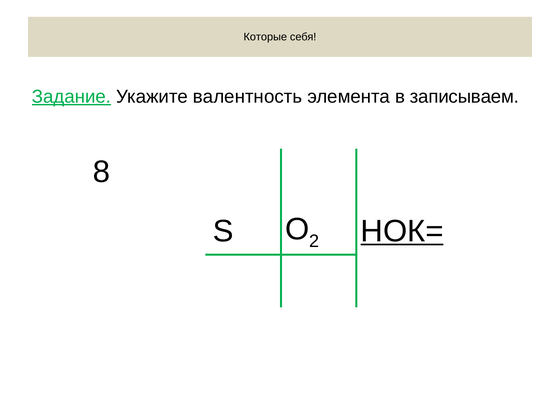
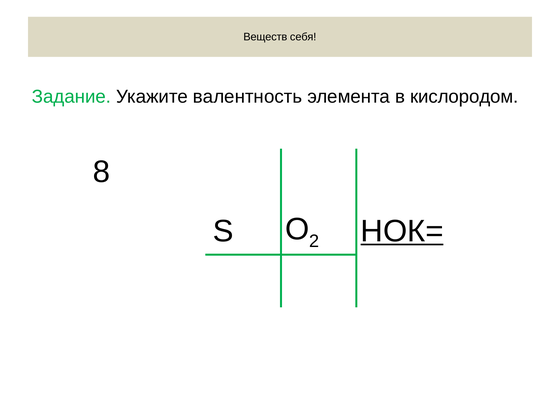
Которые: Которые -> Веществ
Задание underline: present -> none
записываем: записываем -> кислородом
